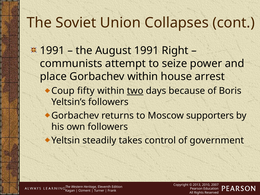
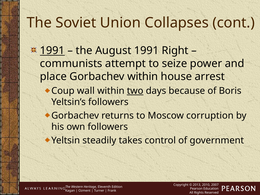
1991 at (52, 51) underline: none -> present
fifty: fifty -> wall
supporters: supporters -> corruption
